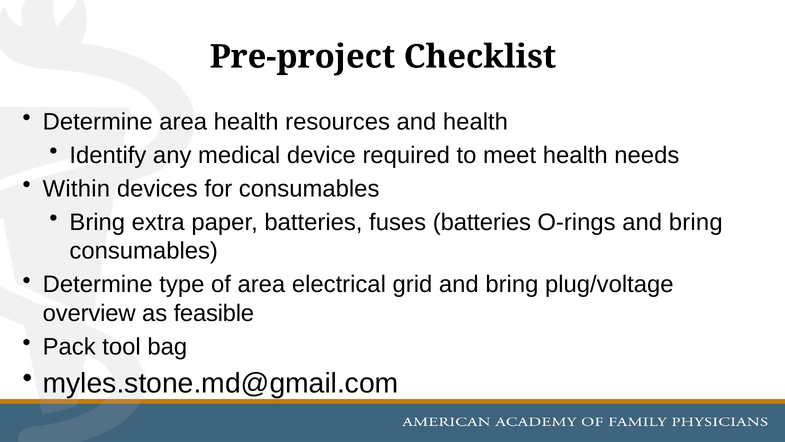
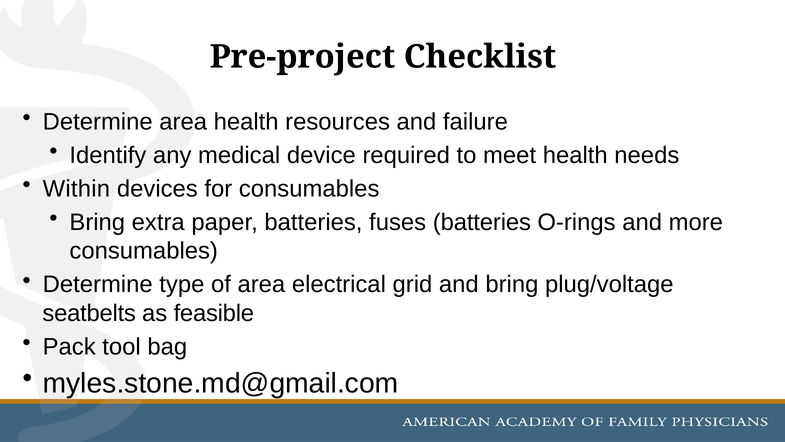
and health: health -> failure
O-rings and bring: bring -> more
overview: overview -> seatbelts
